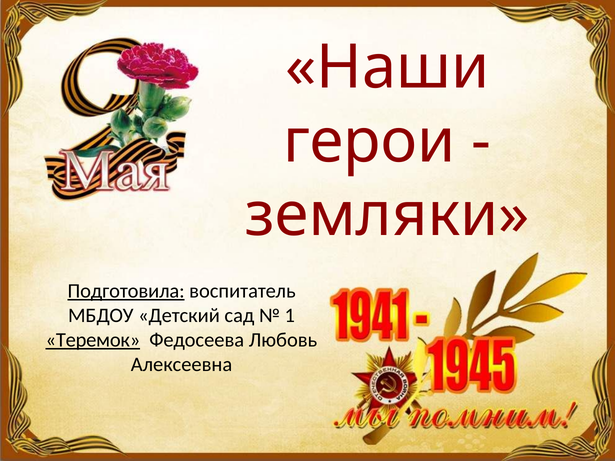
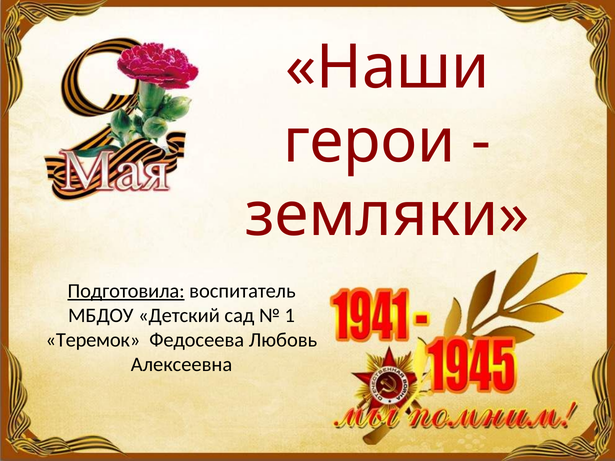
Теремок underline: present -> none
